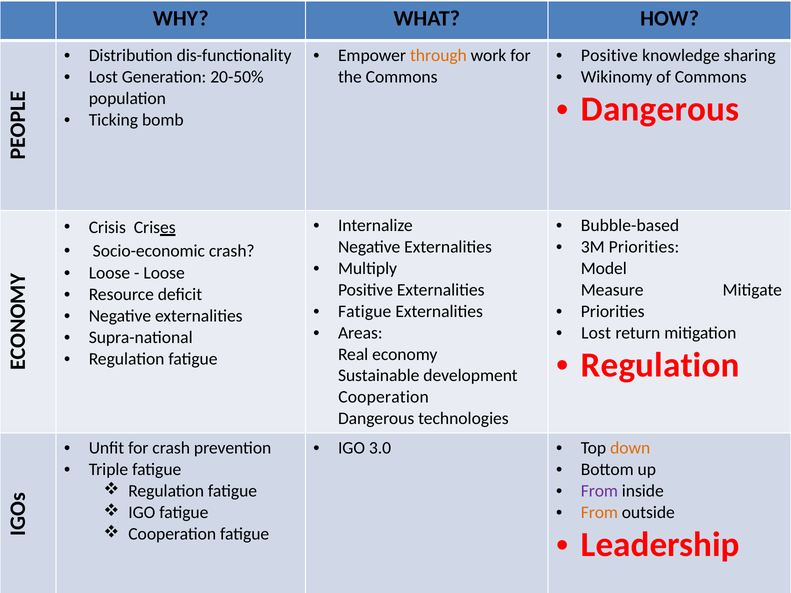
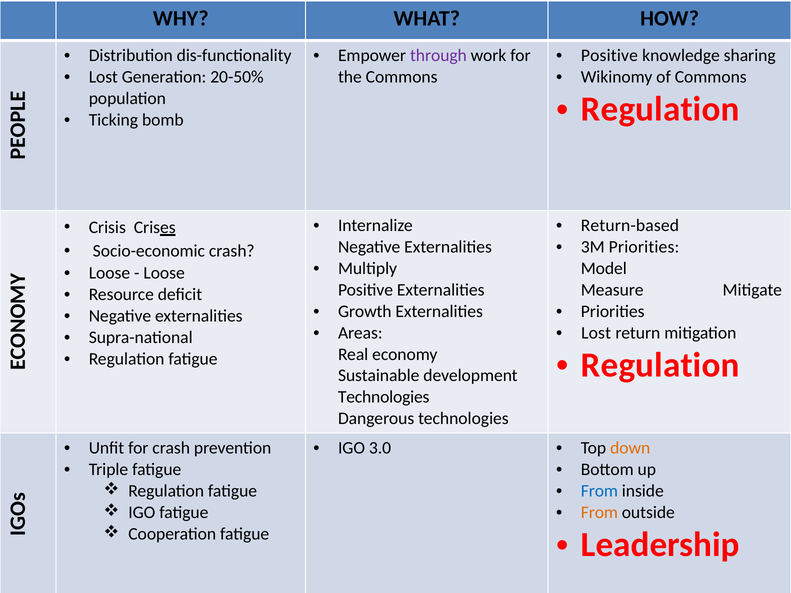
through colour: orange -> purple
Dangerous at (660, 109): Dangerous -> Regulation
Bubble-based: Bubble-based -> Return-based
Fatigue at (365, 311): Fatigue -> Growth
Cooperation at (384, 397): Cooperation -> Technologies
From at (599, 491) colour: purple -> blue
